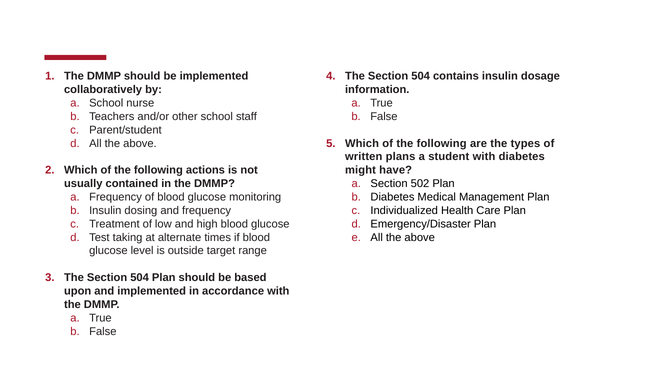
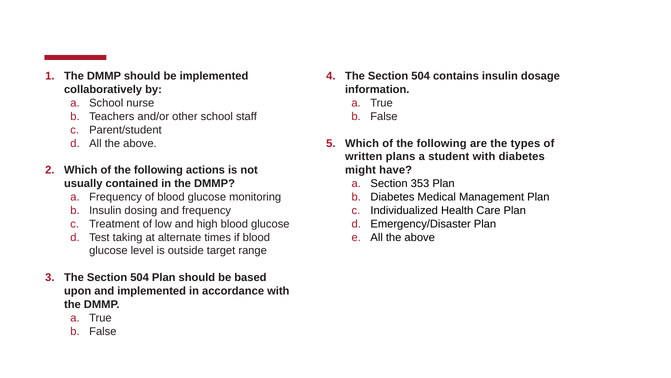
502: 502 -> 353
